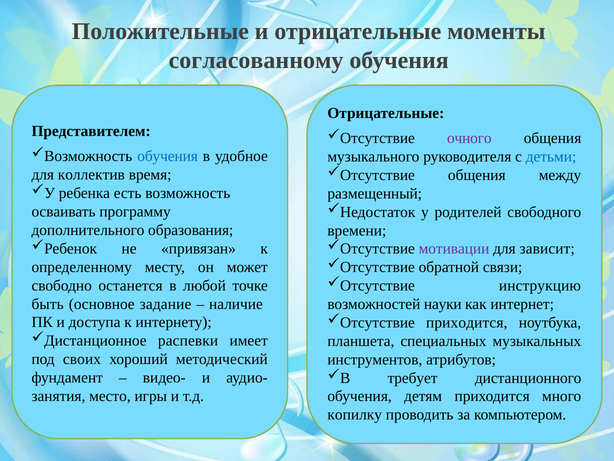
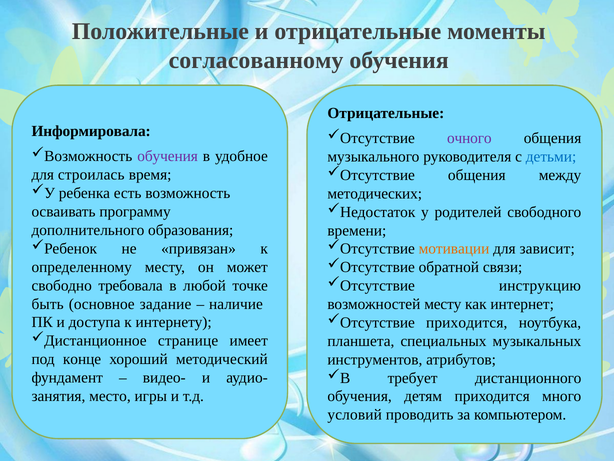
Представителем: Представителем -> Информировала
обучения at (168, 156) colour: blue -> purple
коллектив: коллектив -> строилась
размещенный: размещенный -> методических
мотивации colour: purple -> orange
останется: останется -> требовала
возможностей науки: науки -> месту
распевки: распевки -> странице
своих: своих -> конце
копилку: копилку -> условий
